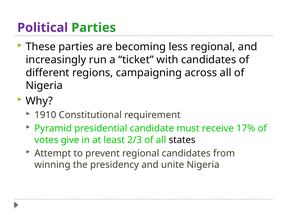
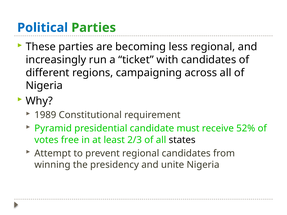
Political colour: purple -> blue
1910: 1910 -> 1989
17%: 17% -> 52%
give: give -> free
